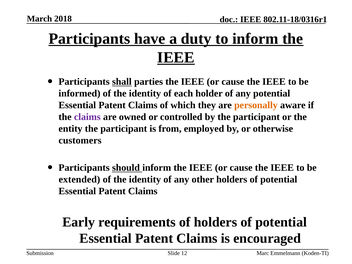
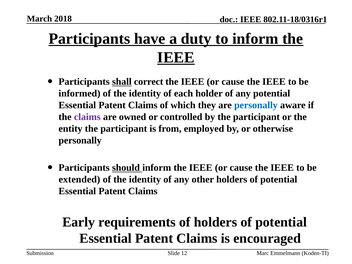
parties: parties -> correct
personally at (256, 105) colour: orange -> blue
customers at (80, 140): customers -> personally
